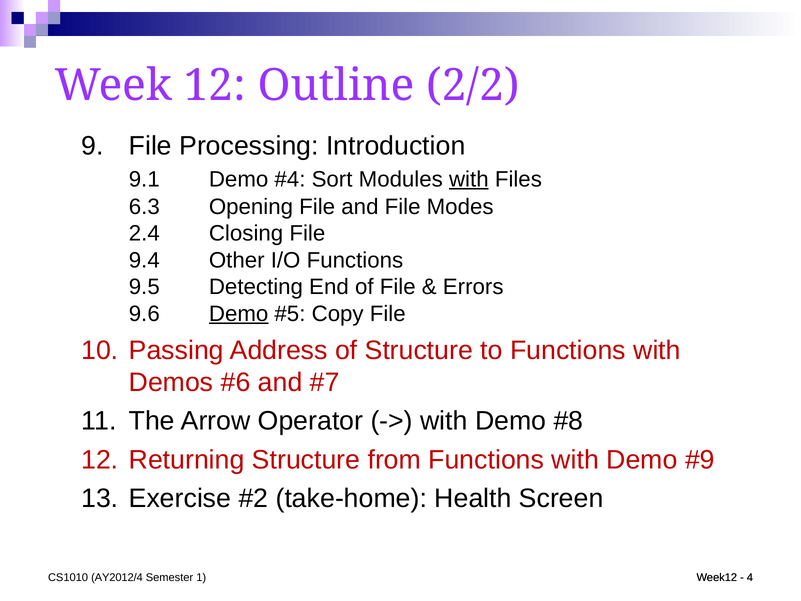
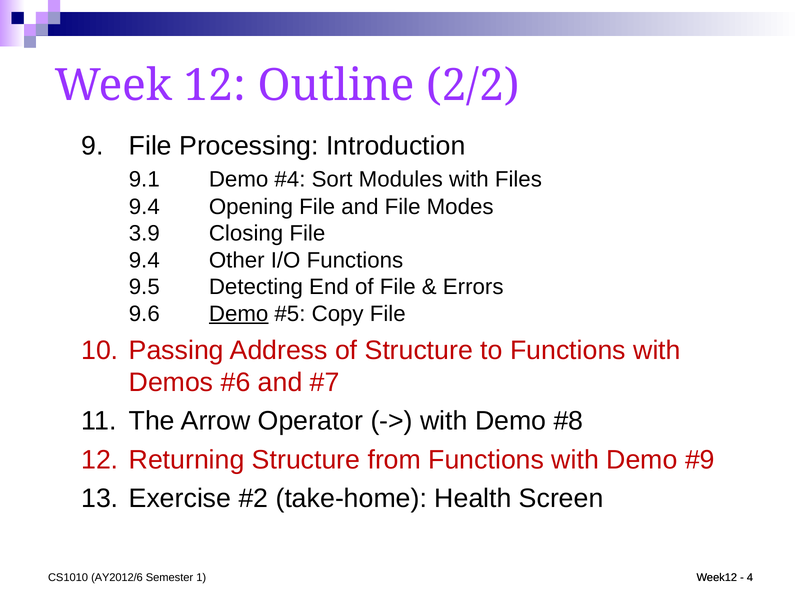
with at (469, 179) underline: present -> none
6.3 at (144, 207): 6.3 -> 9.4
2.4: 2.4 -> 3.9
AY2012/4: AY2012/4 -> AY2012/6
